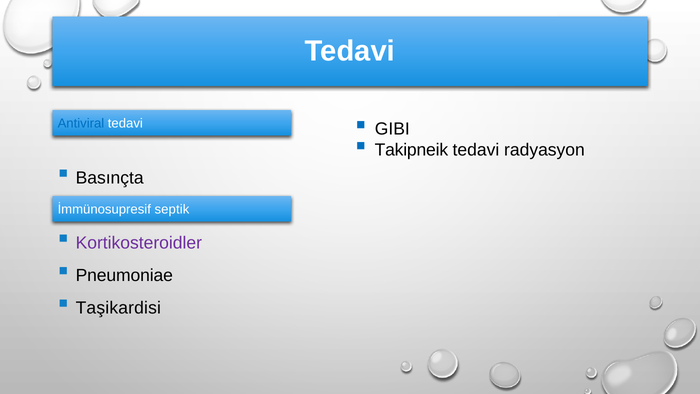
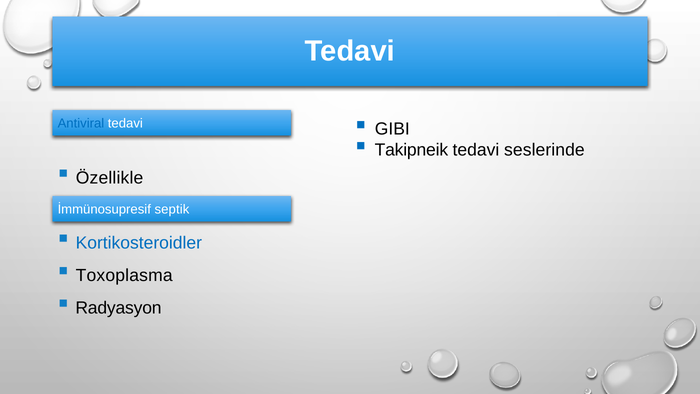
radyasyon: radyasyon -> seslerinde
Basınçta: Basınçta -> Özellikle
Kortikosteroidler colour: purple -> blue
Pneumoniae: Pneumoniae -> Toxoplasma
Taşikardisi: Taşikardisi -> Radyasyon
